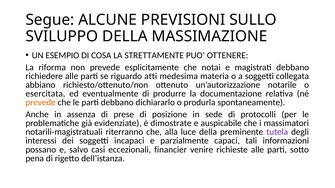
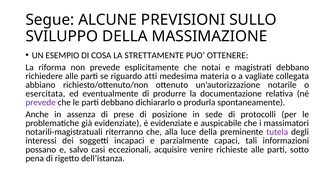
a soggetti: soggetti -> vagliate
prevede at (41, 103) colour: orange -> purple
è dimostrate: dimostrate -> evidenziate
financier: financier -> acquisire
